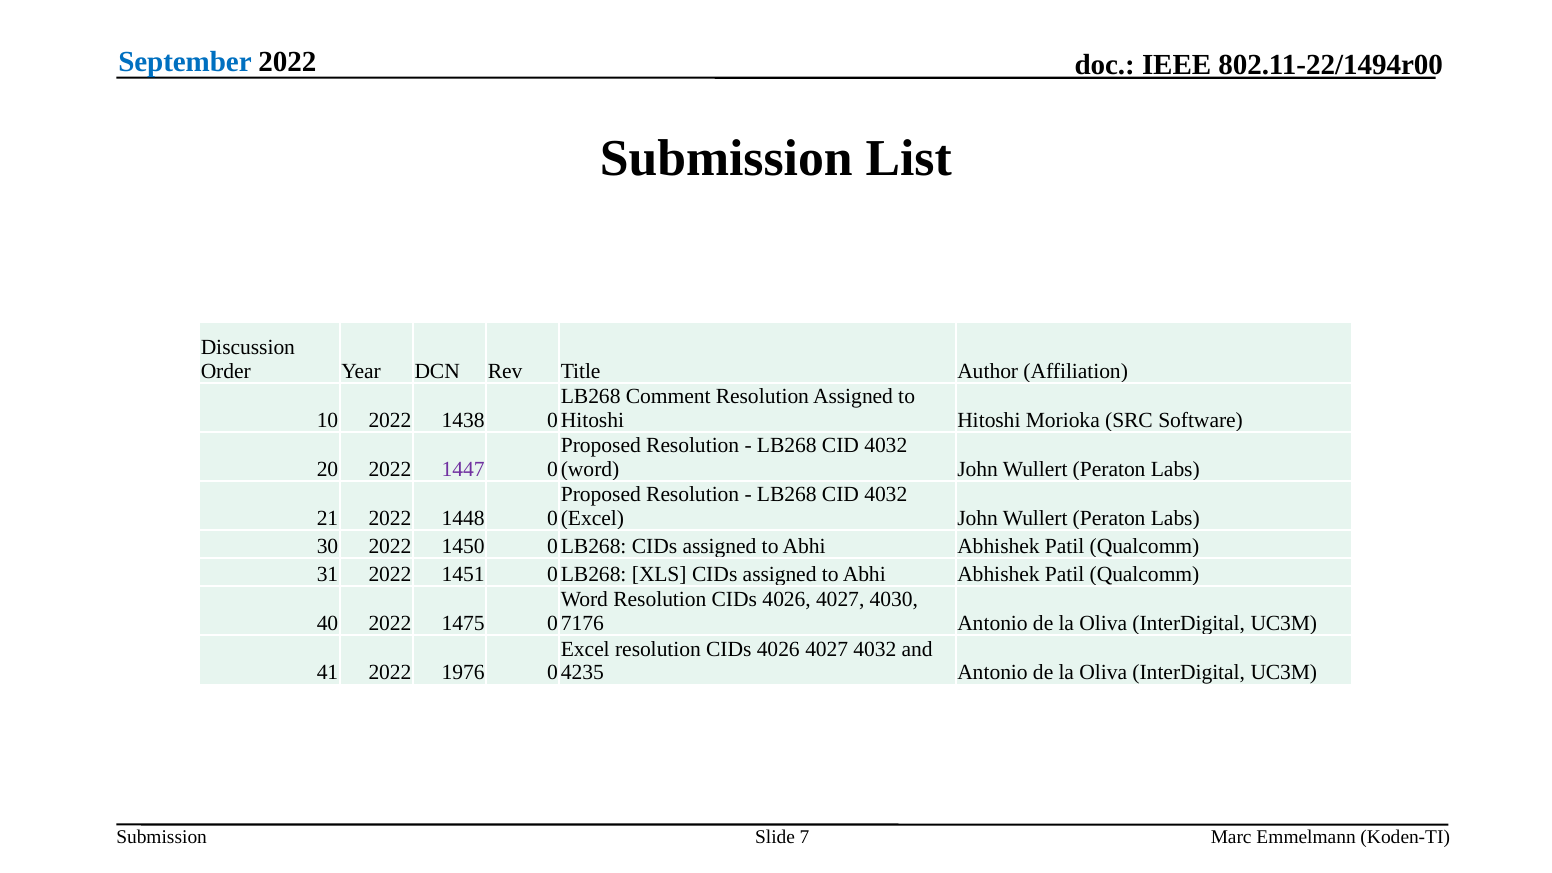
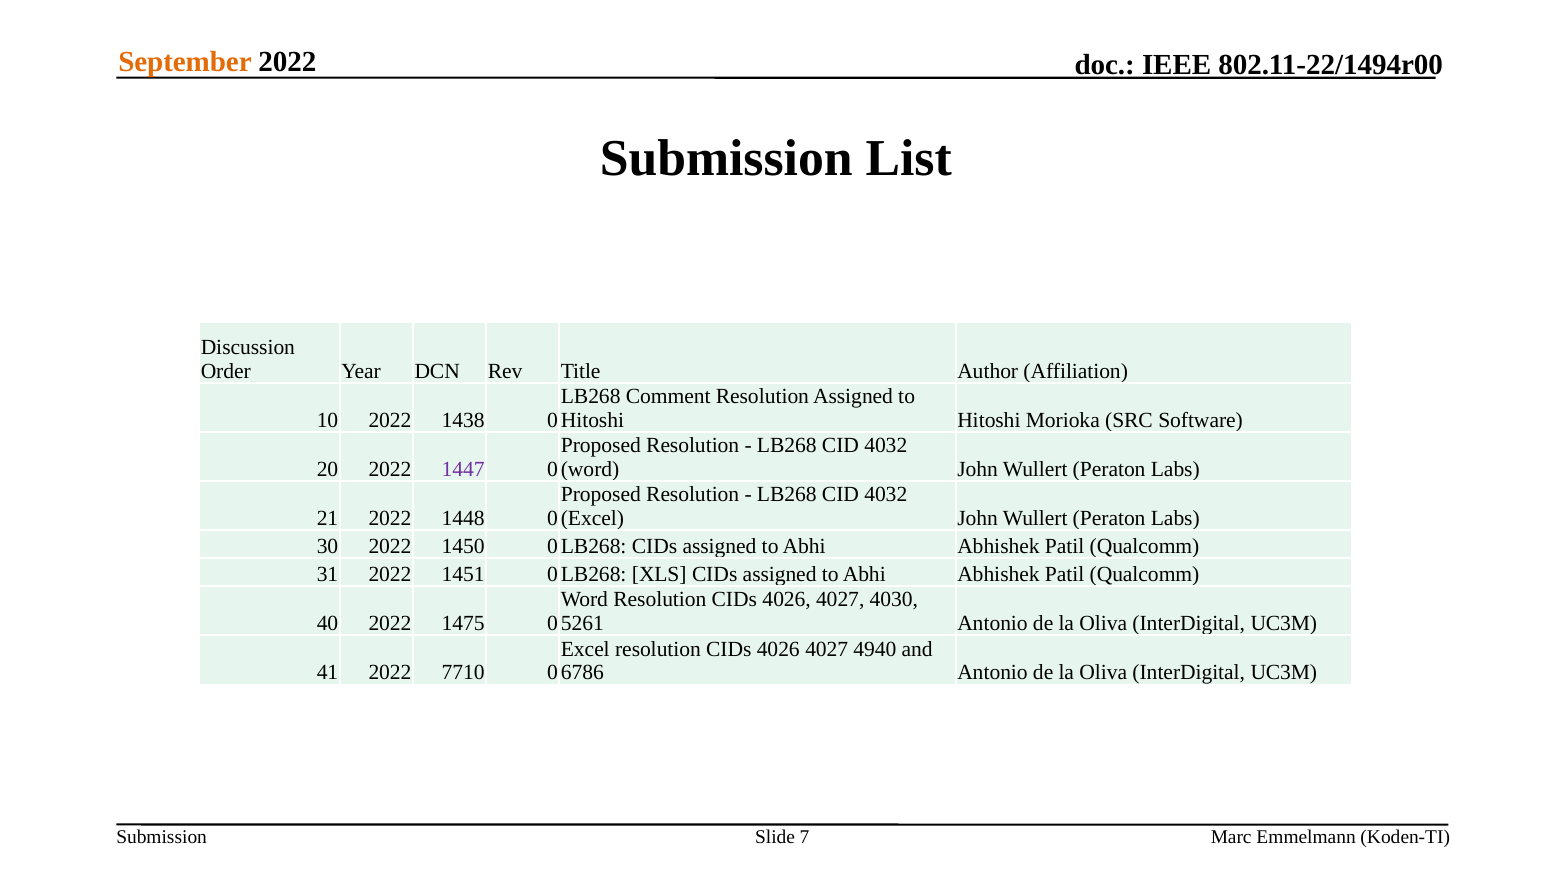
September colour: blue -> orange
7176: 7176 -> 5261
4027 4032: 4032 -> 4940
1976: 1976 -> 7710
4235: 4235 -> 6786
